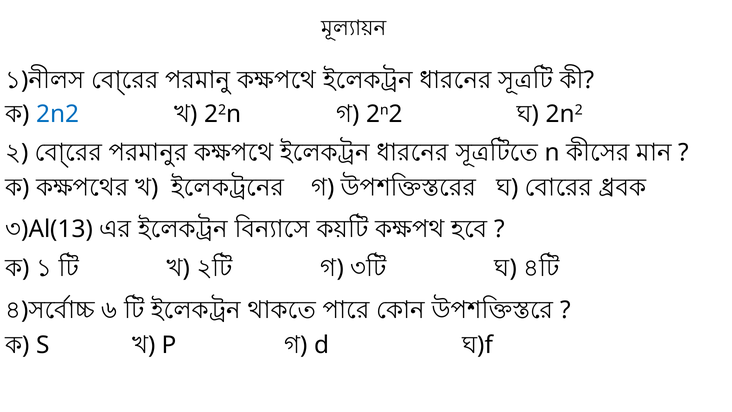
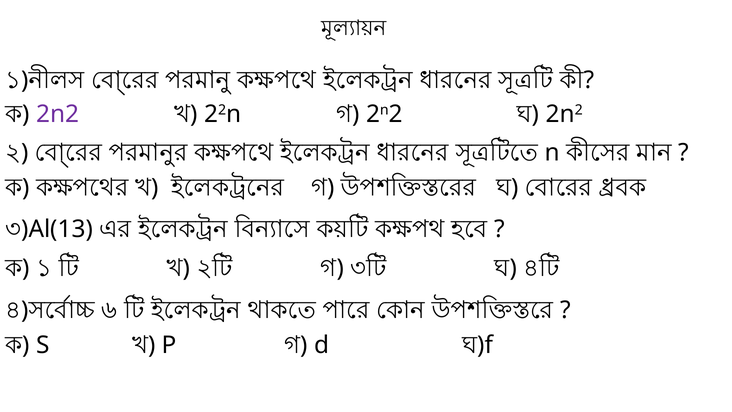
2n2 at (58, 114) colour: blue -> purple
